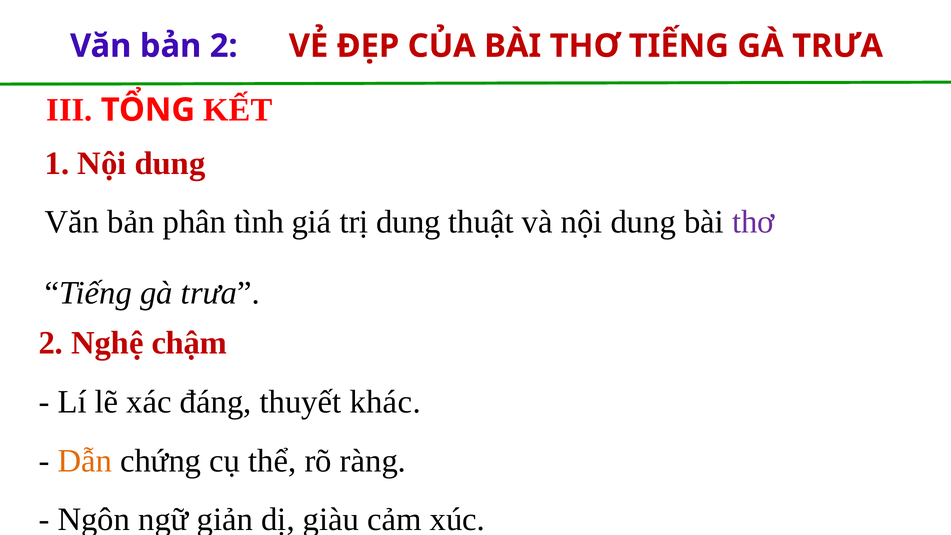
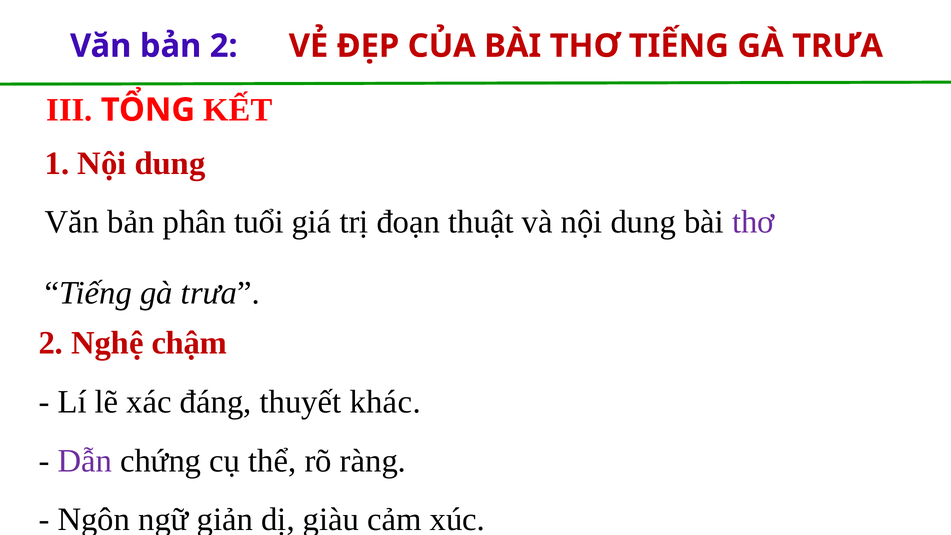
tình: tình -> tuổi
trị dung: dung -> đoạn
Dẫn colour: orange -> purple
